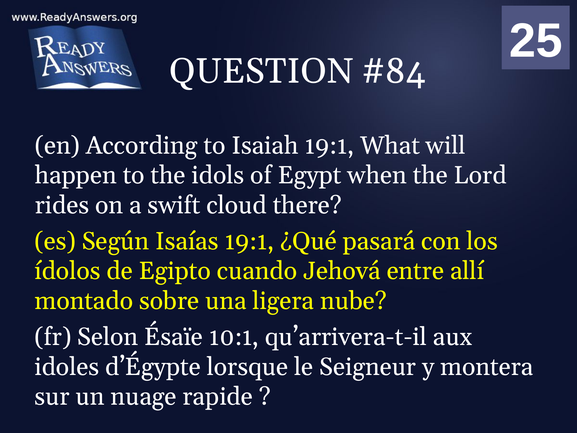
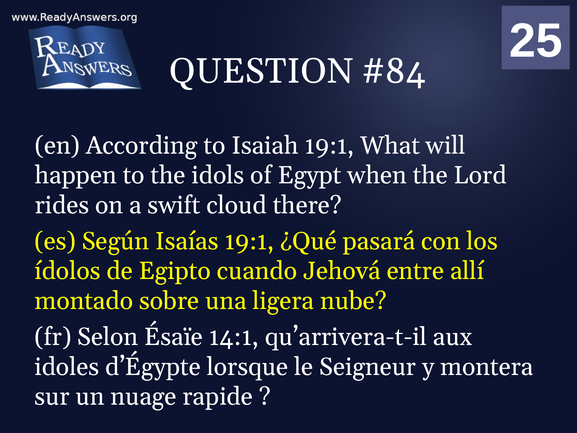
10:1: 10:1 -> 14:1
